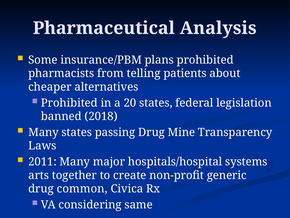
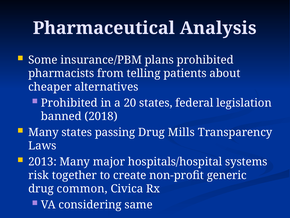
Mine: Mine -> Mills
2011: 2011 -> 2013
arts: arts -> risk
